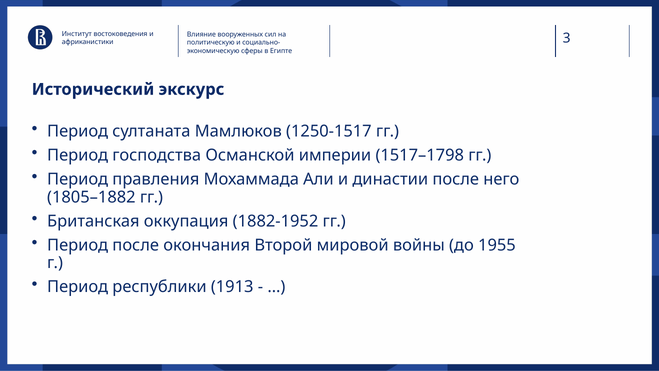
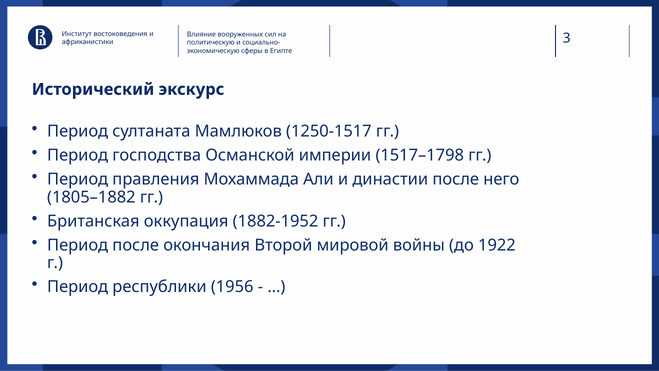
1955: 1955 -> 1922
1913: 1913 -> 1956
